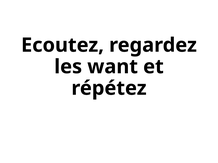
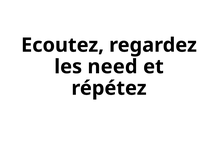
want: want -> need
